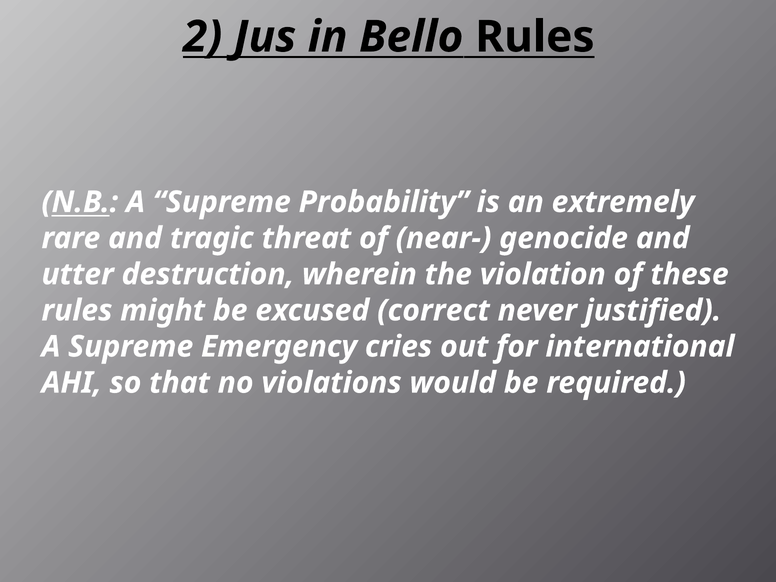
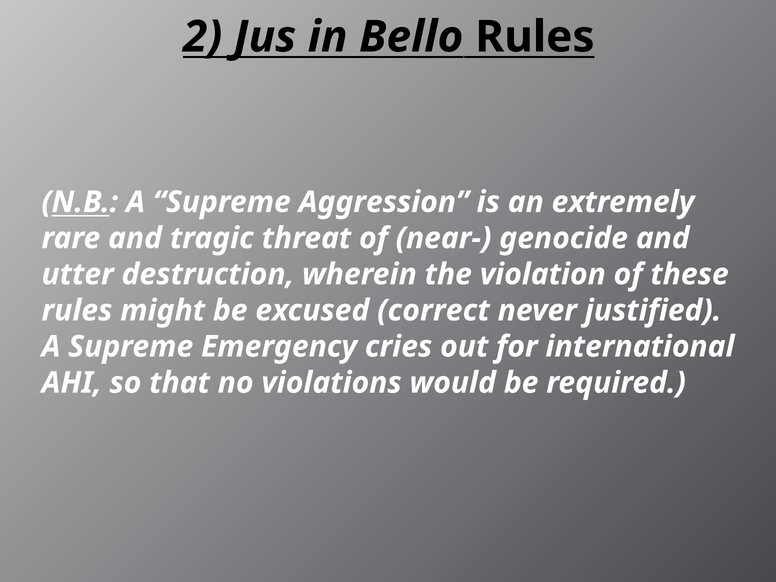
Probability: Probability -> Aggression
